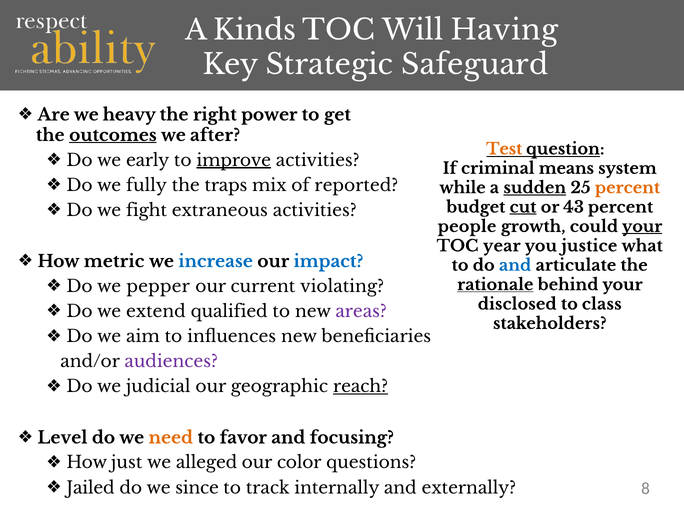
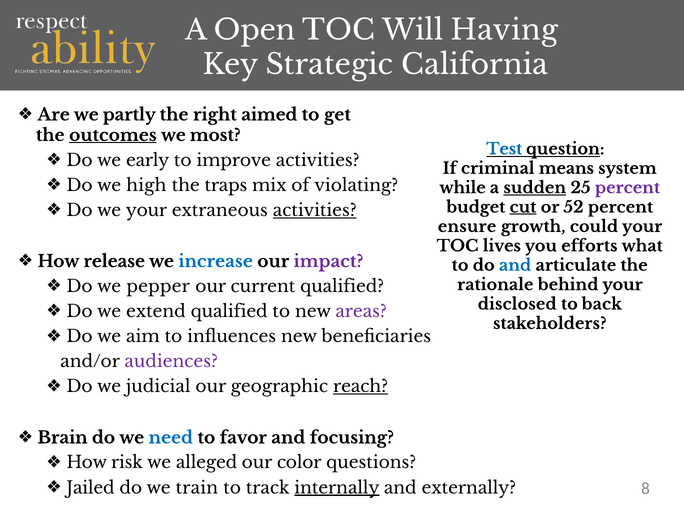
Kinds: Kinds -> Open
Safeguard: Safeguard -> California
heavy: heavy -> partly
power: power -> aimed
after: after -> most
Test colour: orange -> blue
improve underline: present -> none
fully: fully -> high
reported: reported -> violating
percent at (627, 188) colour: orange -> purple
43: 43 -> 52
we fight: fight -> your
activities at (315, 211) underline: none -> present
people: people -> ensure
your at (642, 227) underline: present -> none
year: year -> lives
justice: justice -> efforts
metric: metric -> release
impact colour: blue -> purple
current violating: violating -> qualified
rationale underline: present -> none
class: class -> back
Level: Level -> Brain
need colour: orange -> blue
just: just -> risk
since: since -> train
internally underline: none -> present
